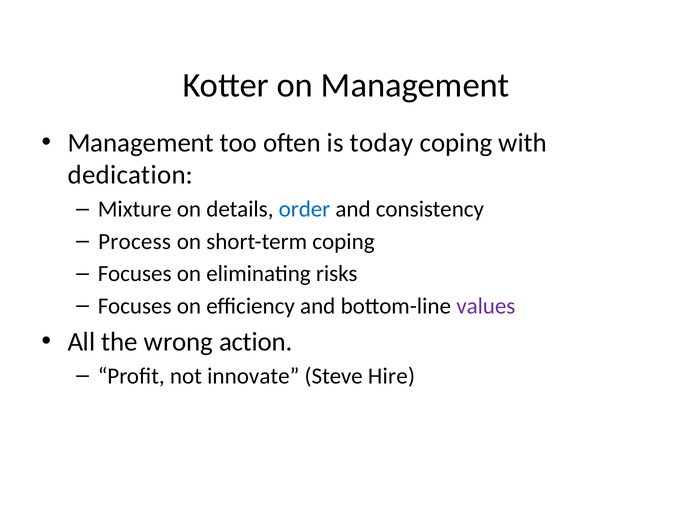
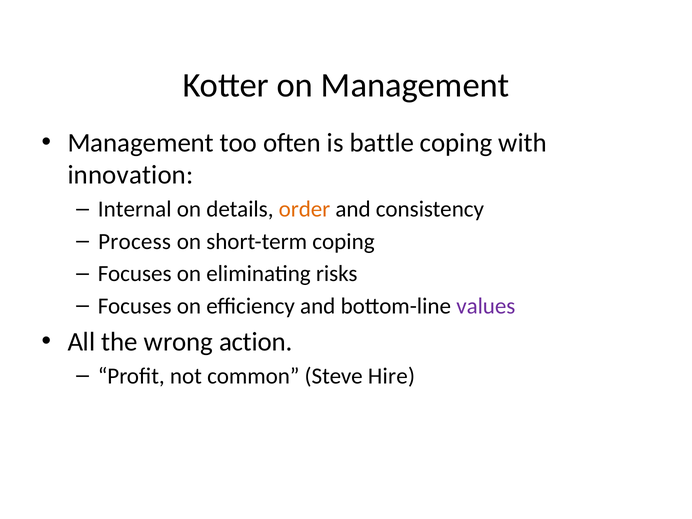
today: today -> battle
dedication: dedication -> innovation
Mixture: Mixture -> Internal
order colour: blue -> orange
innovate: innovate -> common
